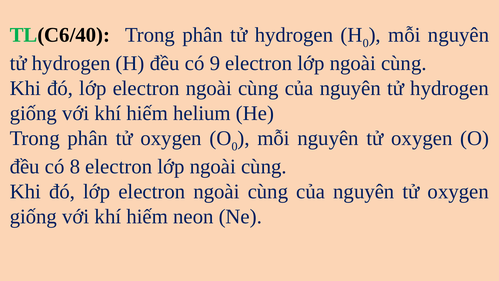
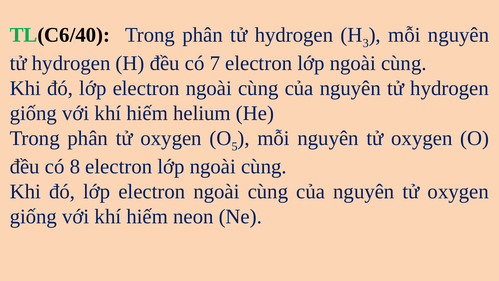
H 0: 0 -> 3
9: 9 -> 7
O 0: 0 -> 5
